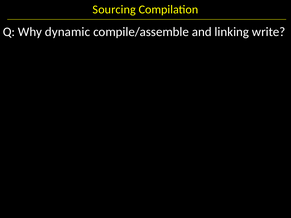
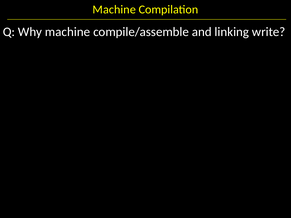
Sourcing at (114, 10): Sourcing -> Machine
Why dynamic: dynamic -> machine
